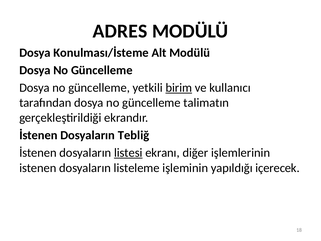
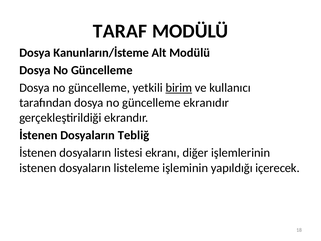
ADRES: ADRES -> TARAF
Konulması/İsteme: Konulması/İsteme -> Kanunların/İsteme
talimatın: talimatın -> ekranıdır
listesi underline: present -> none
